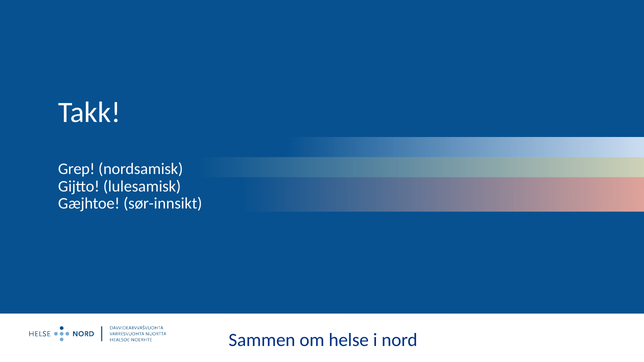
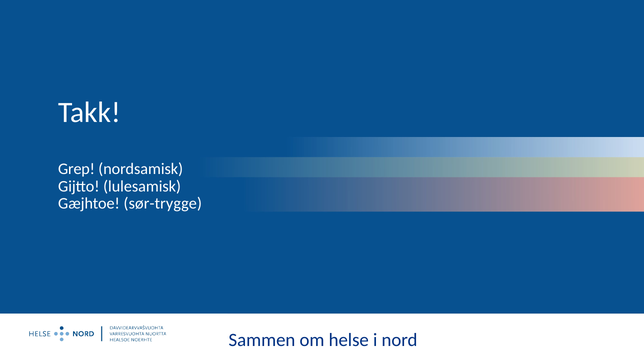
sør-innsikt: sør-innsikt -> sør-trygge
